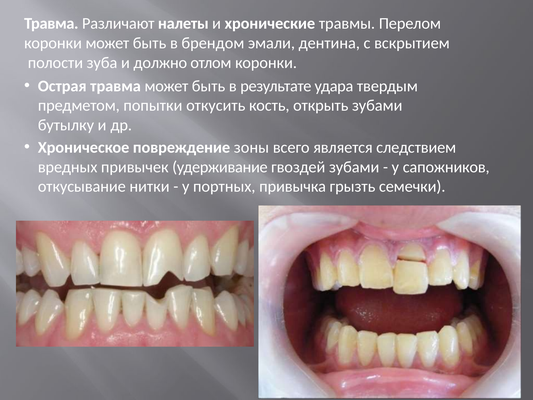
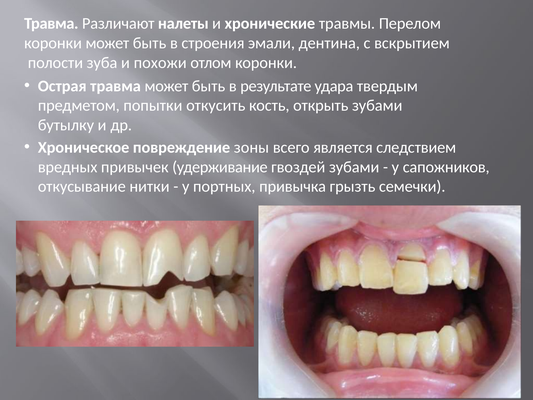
брендом: брендом -> строения
должно: должно -> похожи
